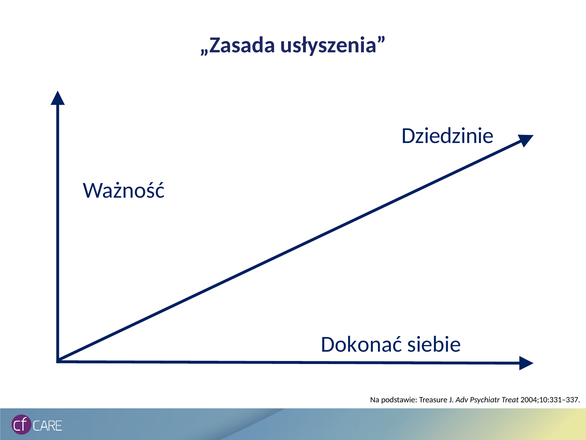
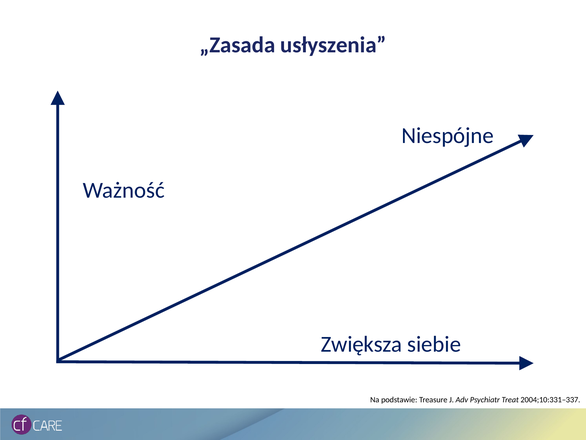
Dziedzinie: Dziedzinie -> Niespójne
Dokonać: Dokonać -> Zwiększa
